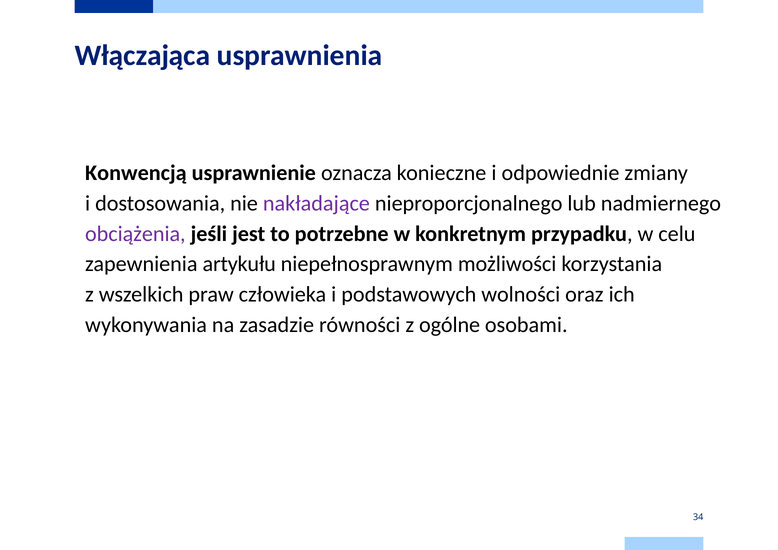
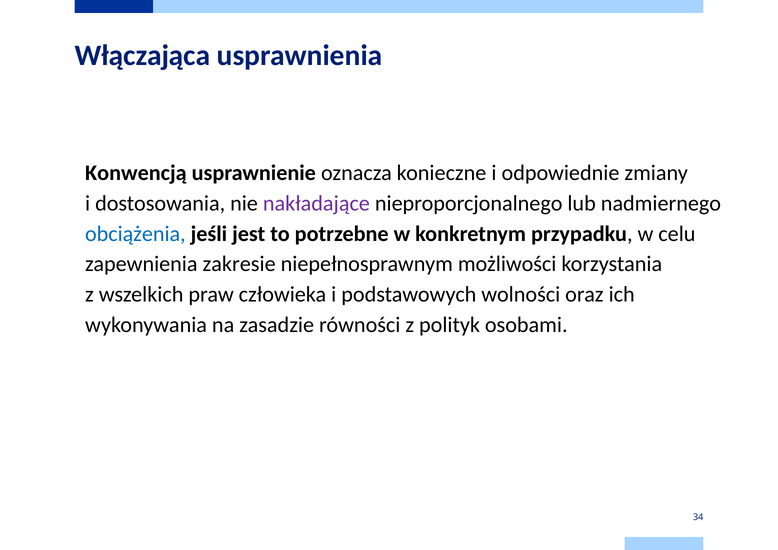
obciążenia colour: purple -> blue
artykułu: artykułu -> zakresie
ogólne: ogólne -> polityk
